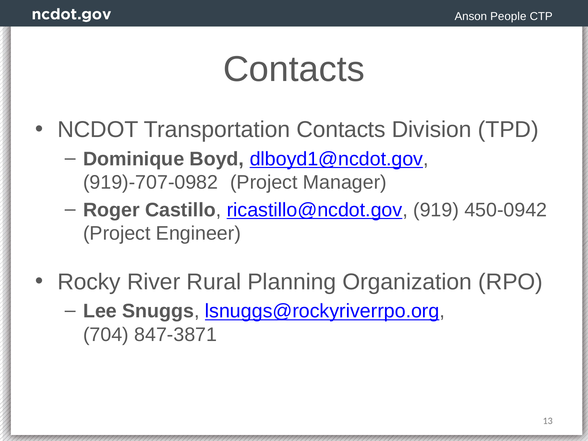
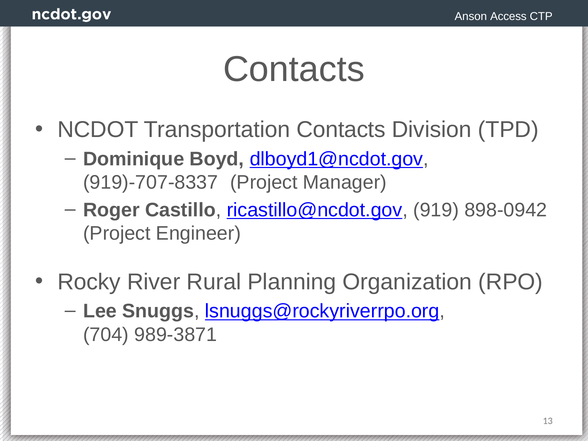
People: People -> Access
919)-707-0982: 919)-707-0982 -> 919)-707-8337
450-0942: 450-0942 -> 898-0942
847-3871: 847-3871 -> 989-3871
